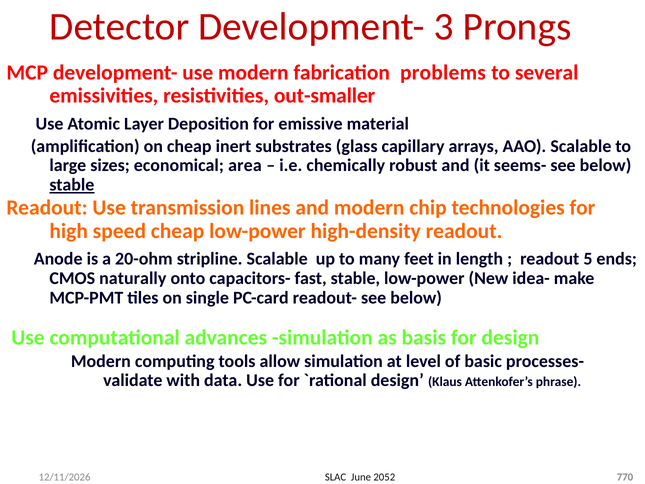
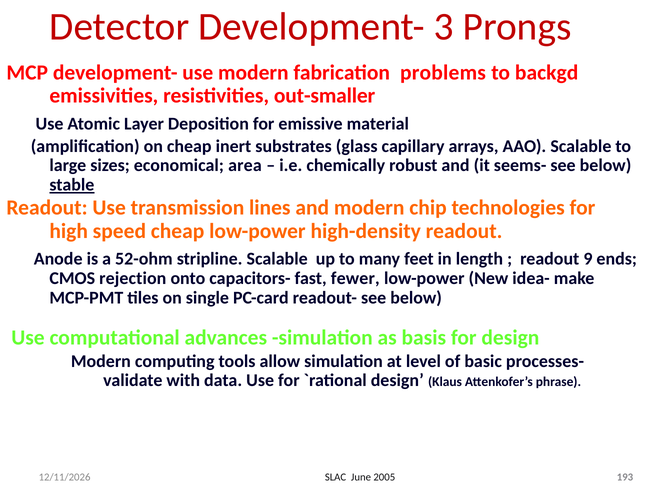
several: several -> backgd
20-ohm: 20-ohm -> 52-ohm
5: 5 -> 9
naturally: naturally -> rejection
fast stable: stable -> fewer
770: 770 -> 193
2052: 2052 -> 2005
